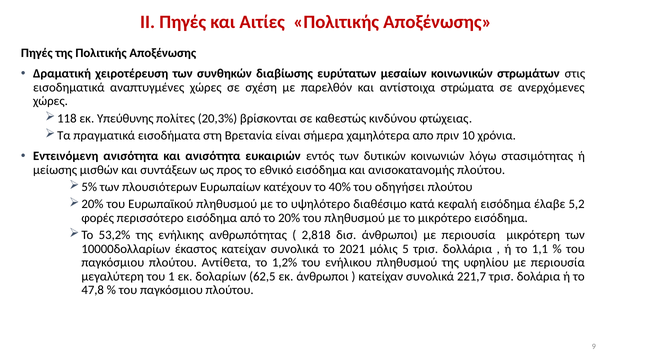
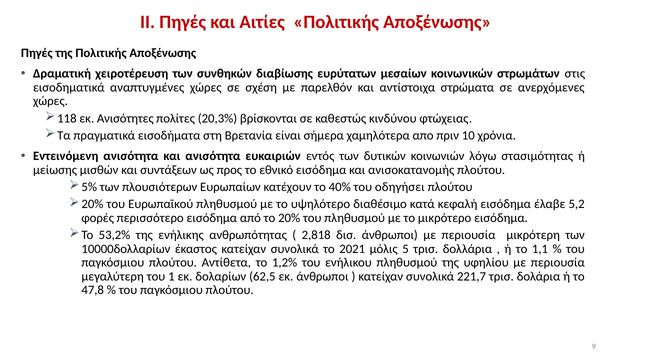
Υπεύθυνης: Υπεύθυνης -> Ανισότητες
